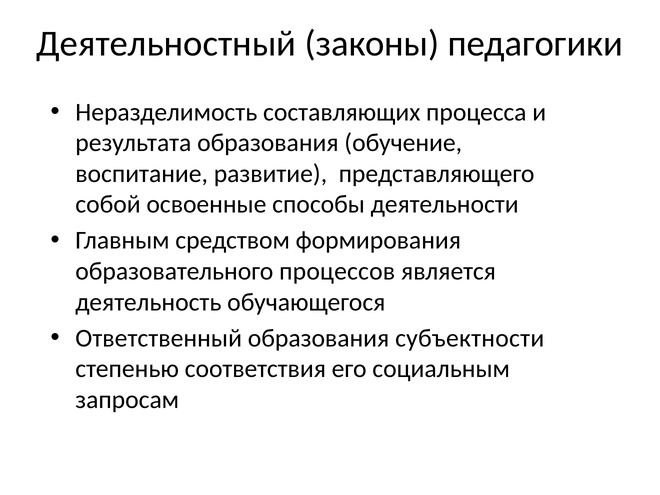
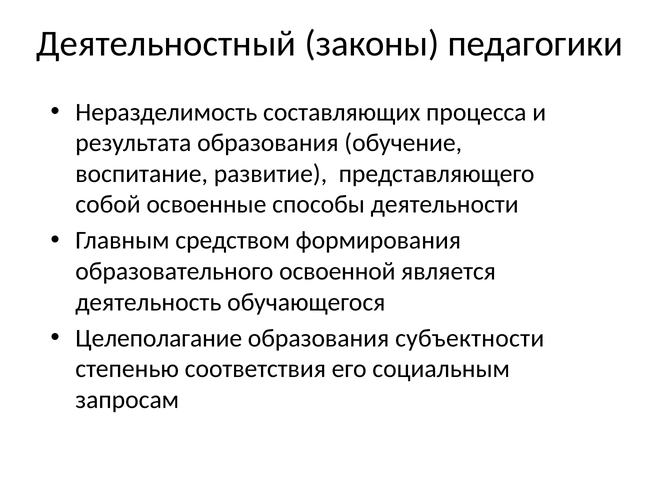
процессов: процессов -> освоенной
Ответственный: Ответственный -> Целеполагание
